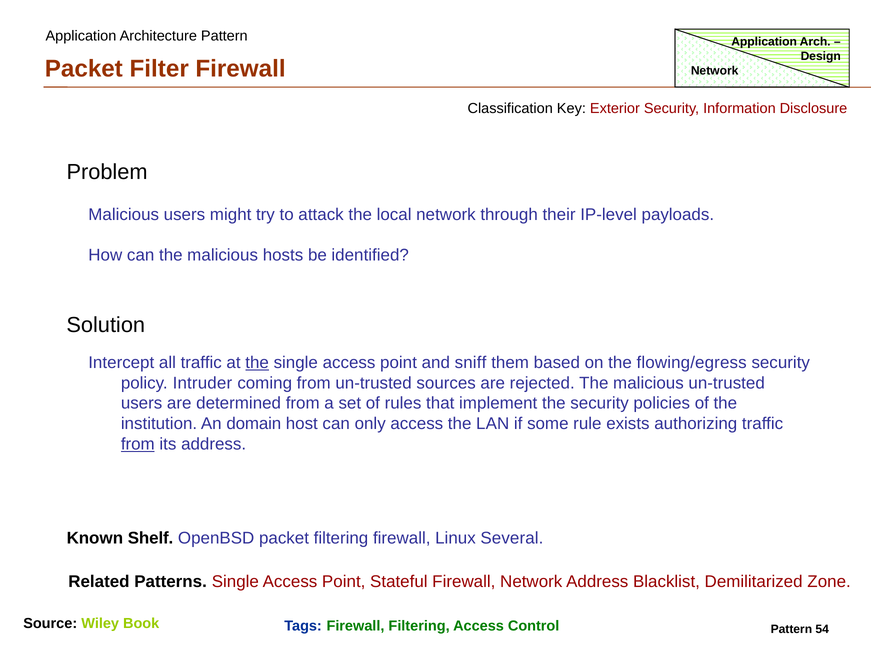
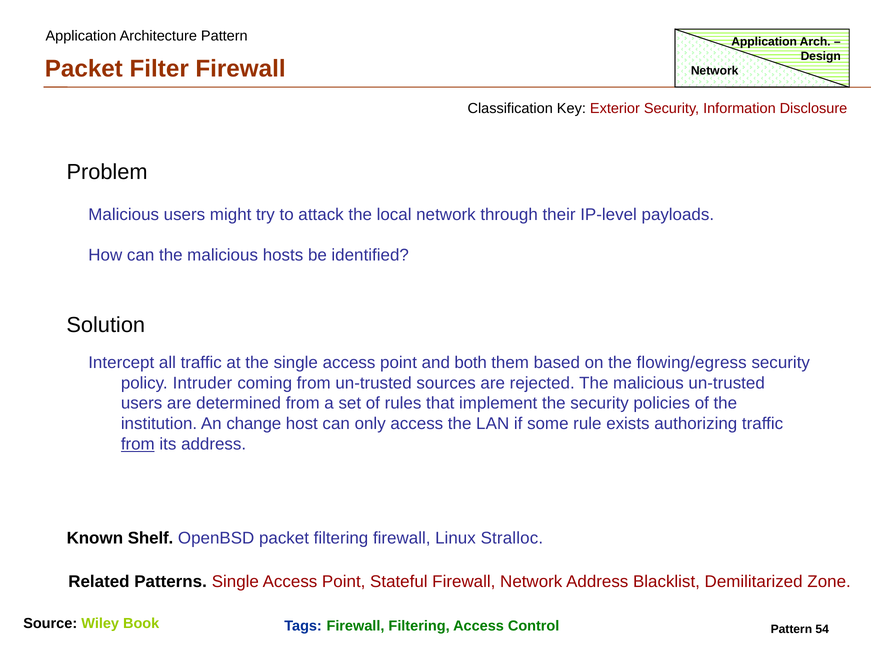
the at (257, 363) underline: present -> none
sniff: sniff -> both
domain: domain -> change
Several: Several -> Stralloc
